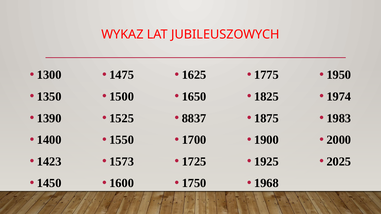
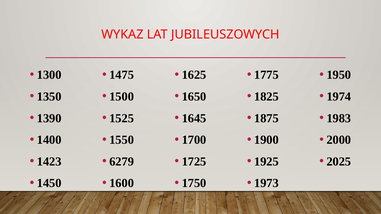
8837: 8837 -> 1645
1573: 1573 -> 6279
1968: 1968 -> 1973
